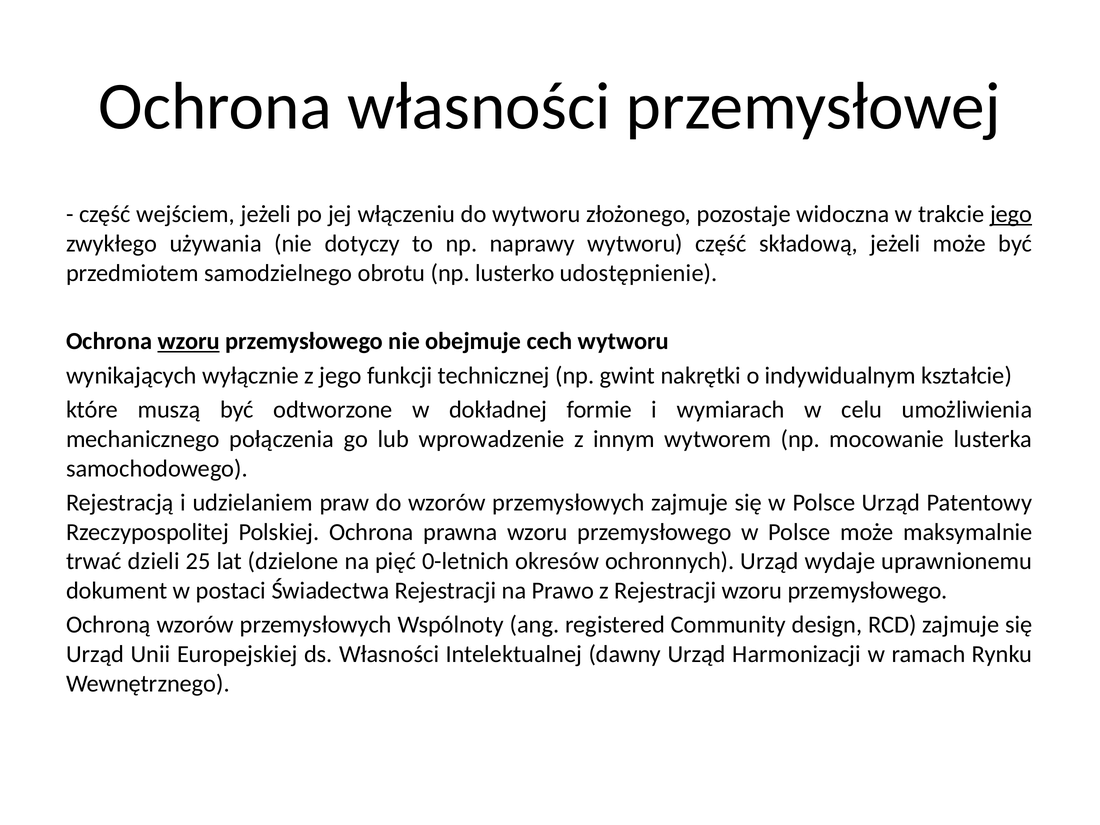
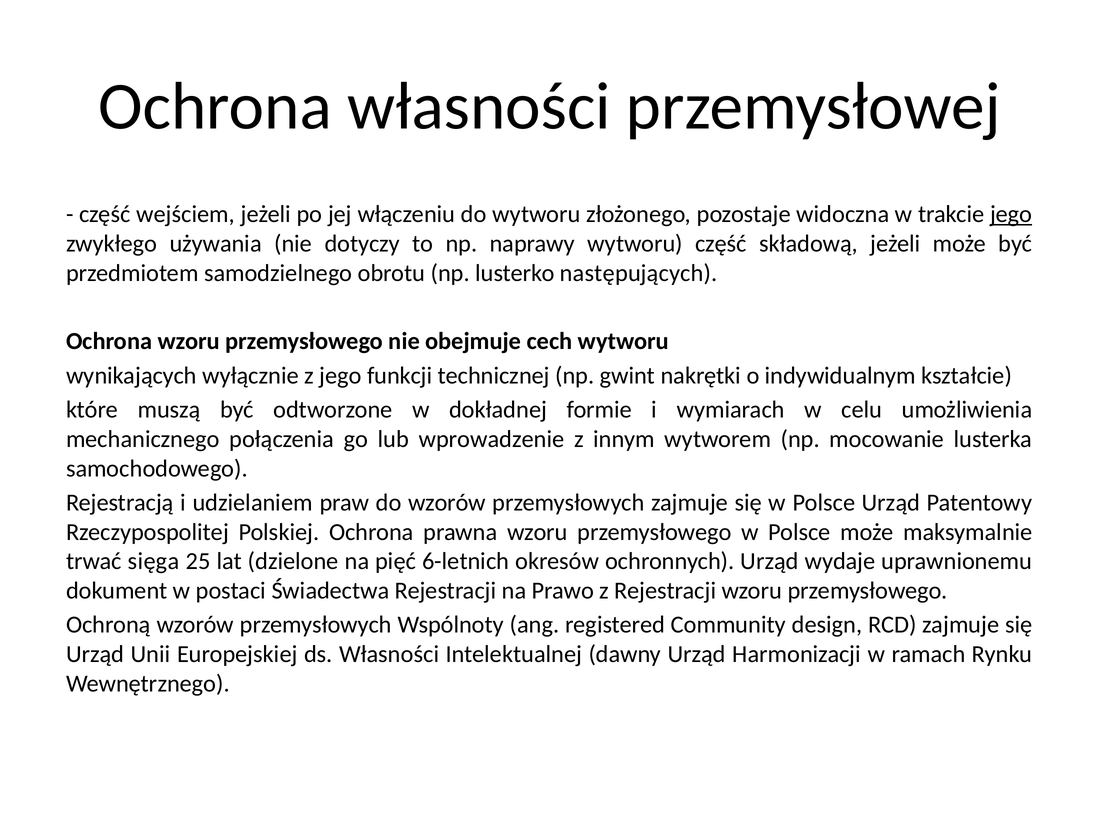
udostępnienie: udostępnienie -> następujących
wzoru at (189, 341) underline: present -> none
dzieli: dzieli -> sięga
0-letnich: 0-letnich -> 6-letnich
